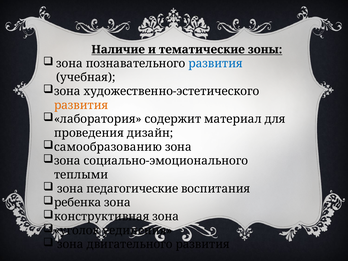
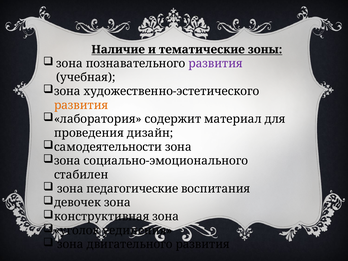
развития at (216, 63) colour: blue -> purple
самообразованию: самообразованию -> самодеятельности
теплыми: теплыми -> стабилен
ребенка: ребенка -> девочек
